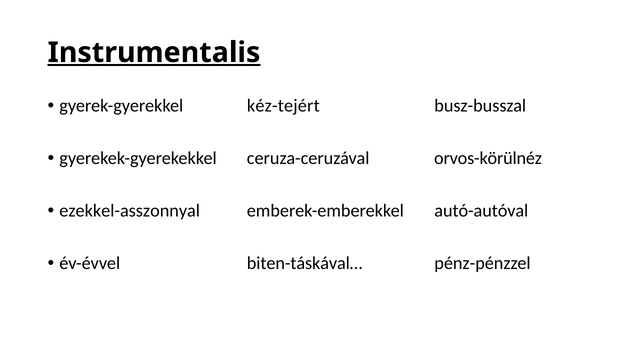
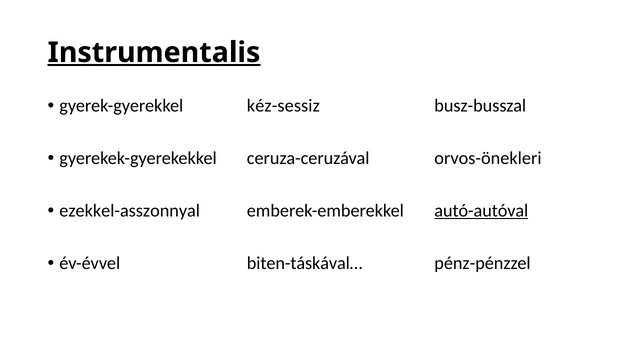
kéz-tejért: kéz-tejért -> kéz-sessiz
orvos-körülnéz: orvos-körülnéz -> orvos-önekleri
autó-autóval underline: none -> present
